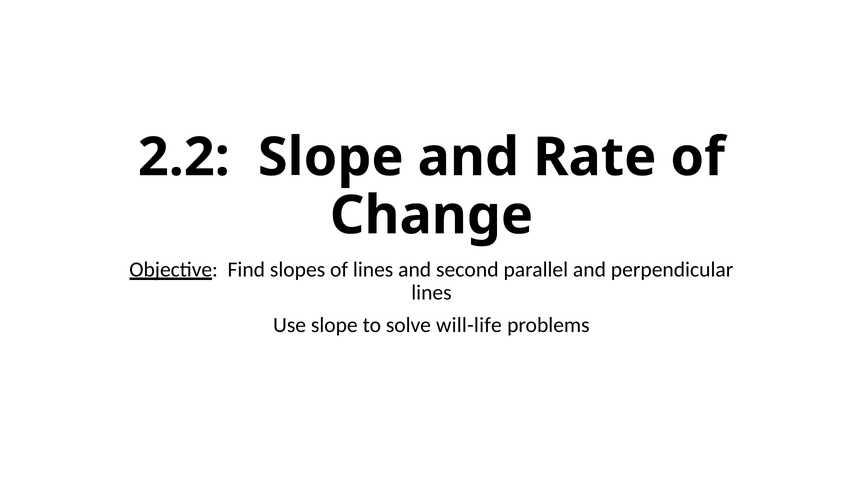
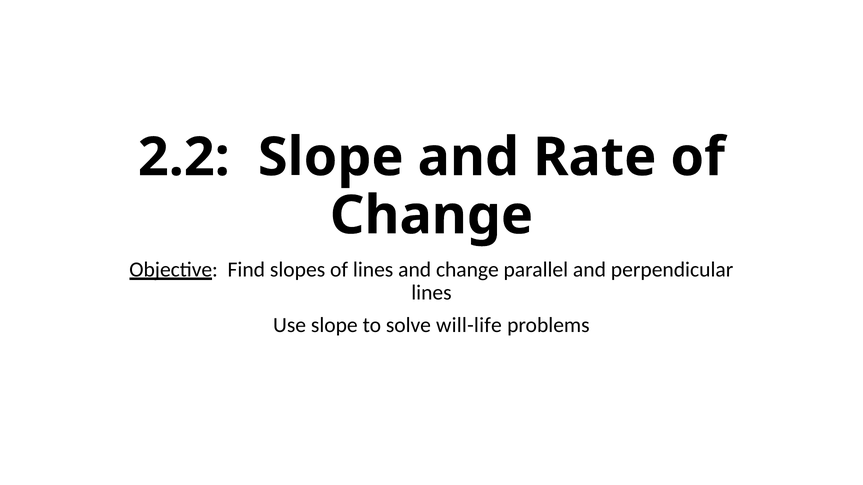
and second: second -> change
